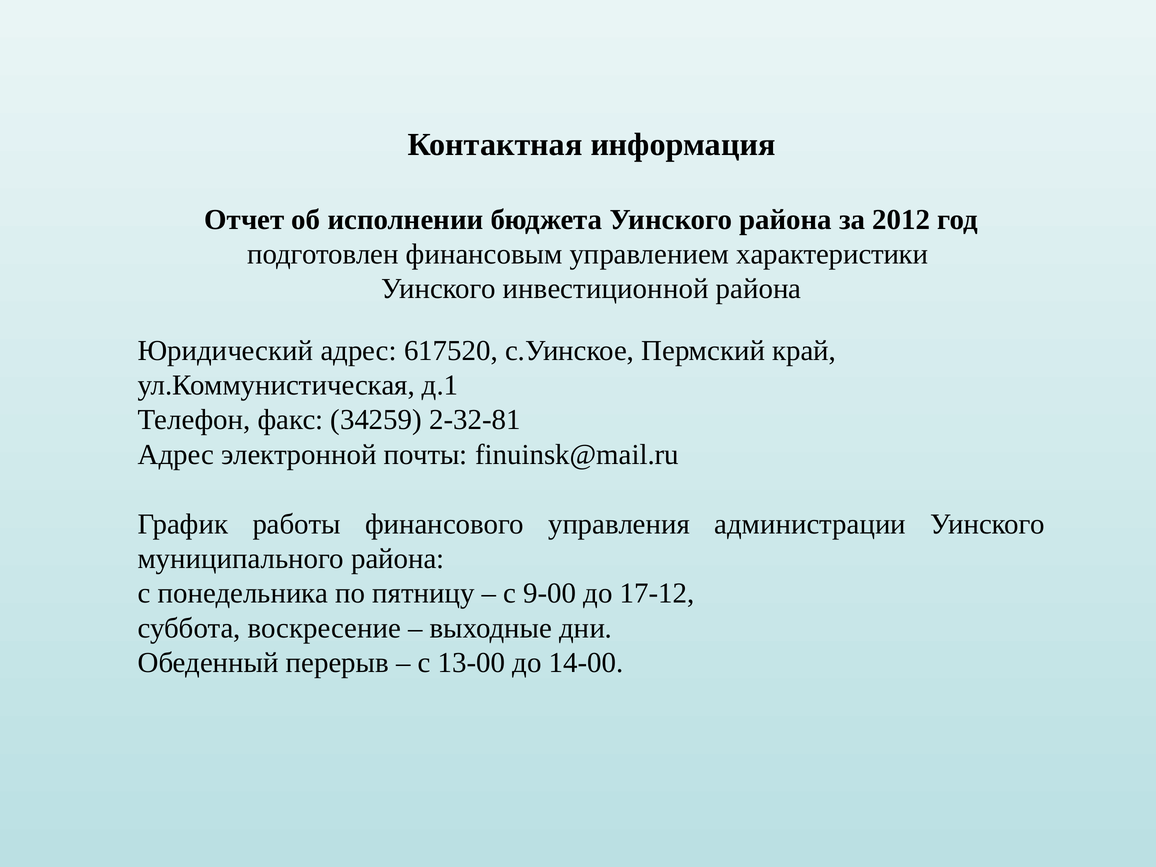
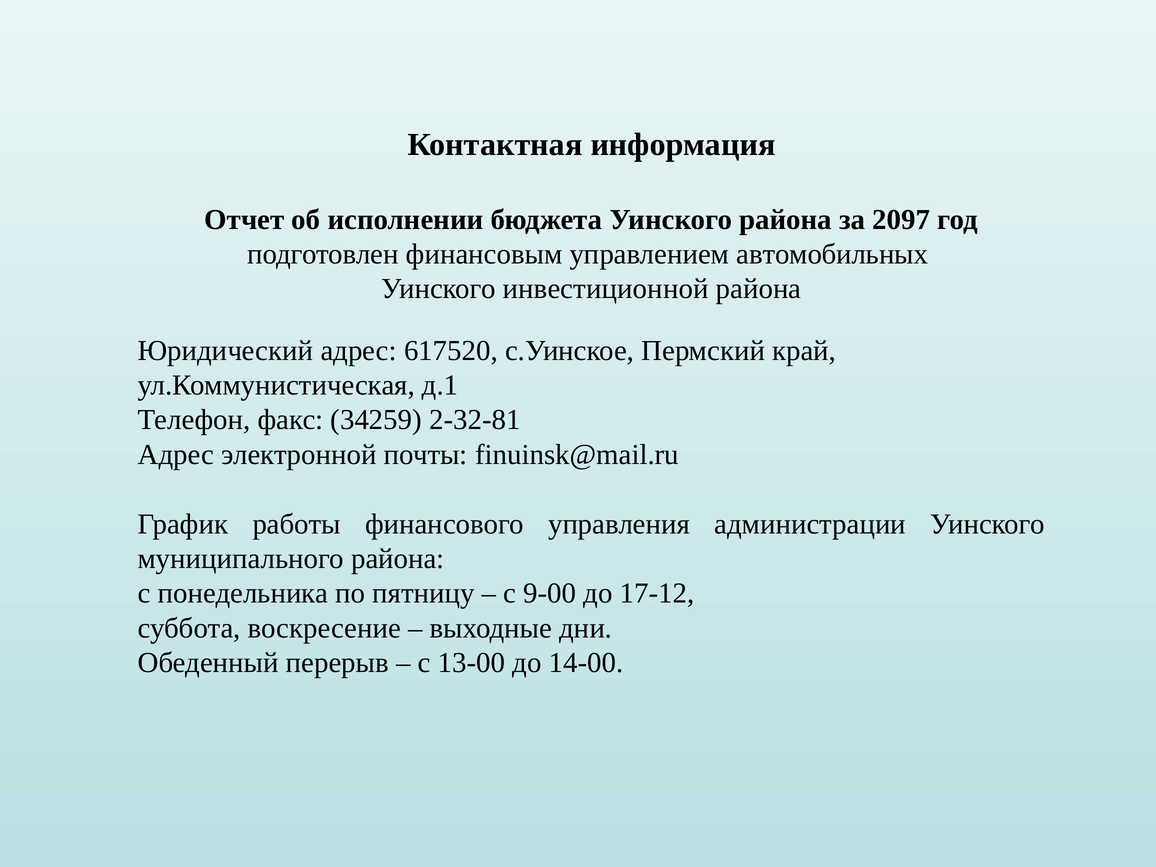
2012: 2012 -> 2097
характеристики: характеристики -> автомобильных
